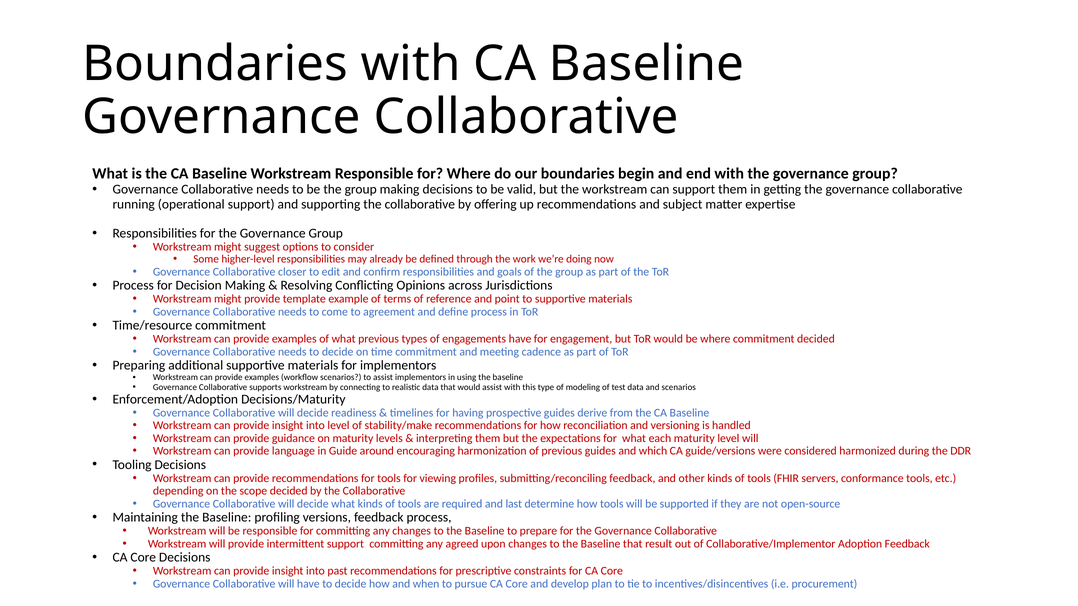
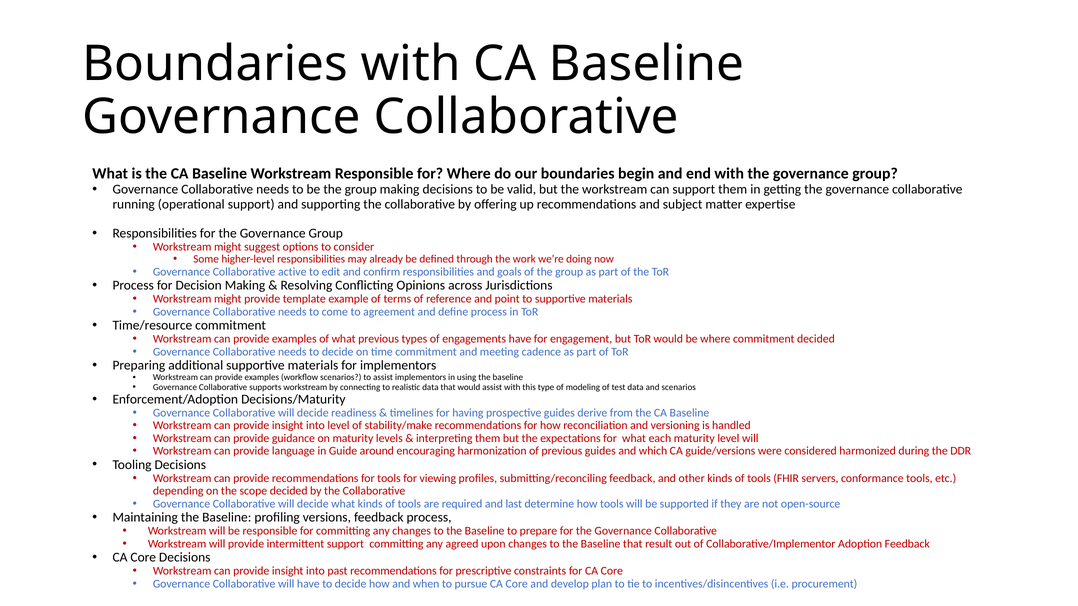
closer: closer -> active
